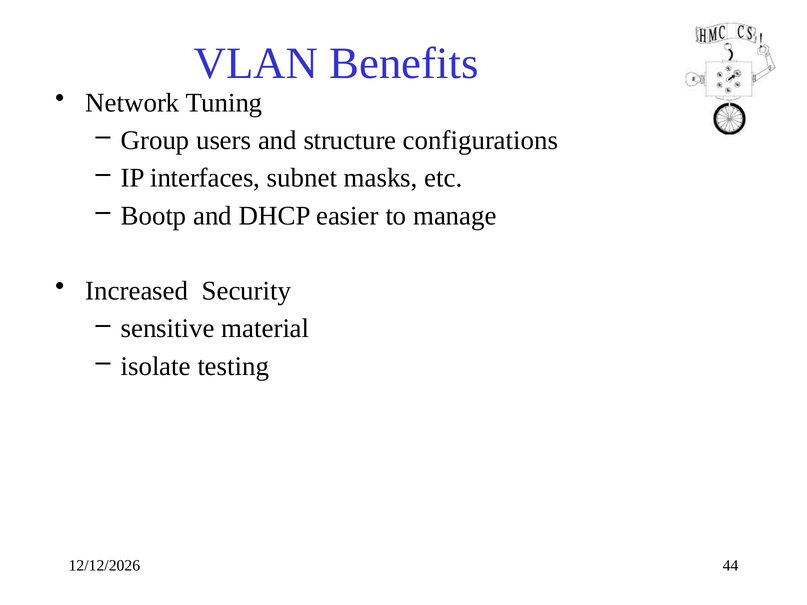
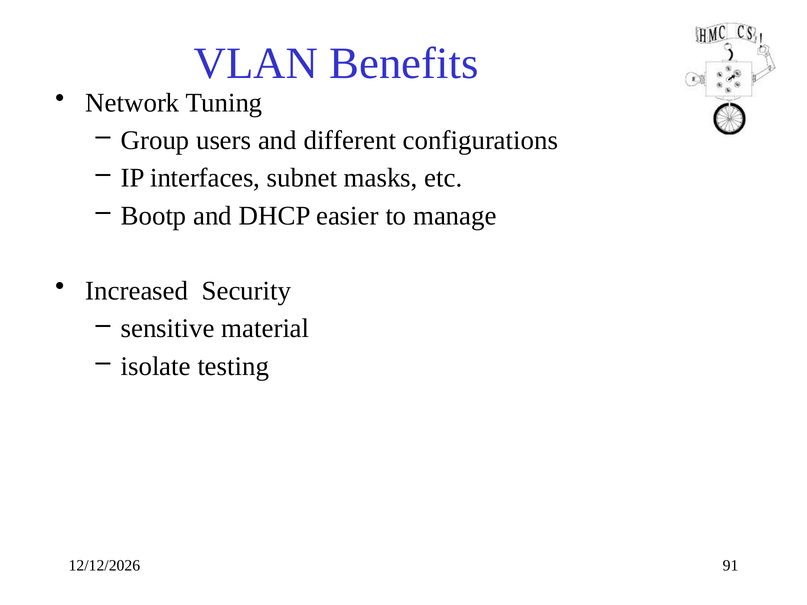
structure: structure -> different
44: 44 -> 91
